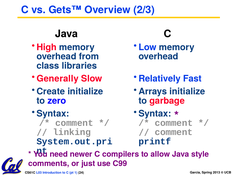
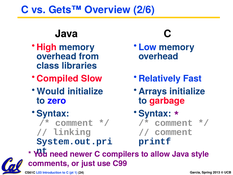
2/3: 2/3 -> 2/6
Generally: Generally -> Compiled
Create: Create -> Would
